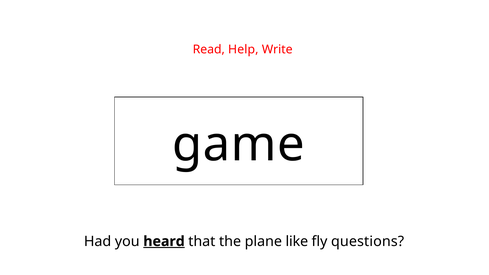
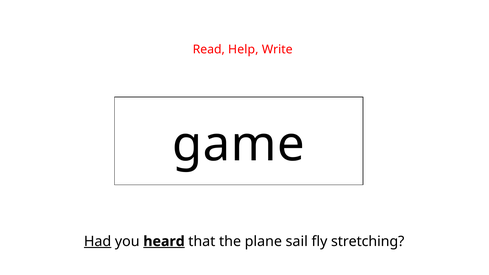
Had underline: none -> present
like: like -> sail
questions: questions -> stretching
